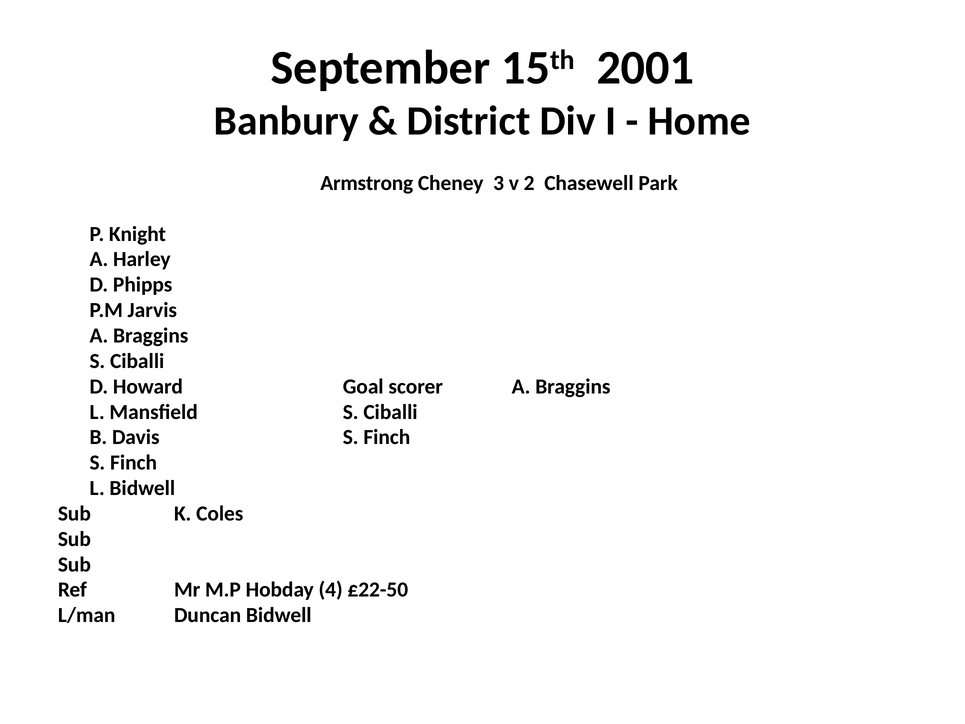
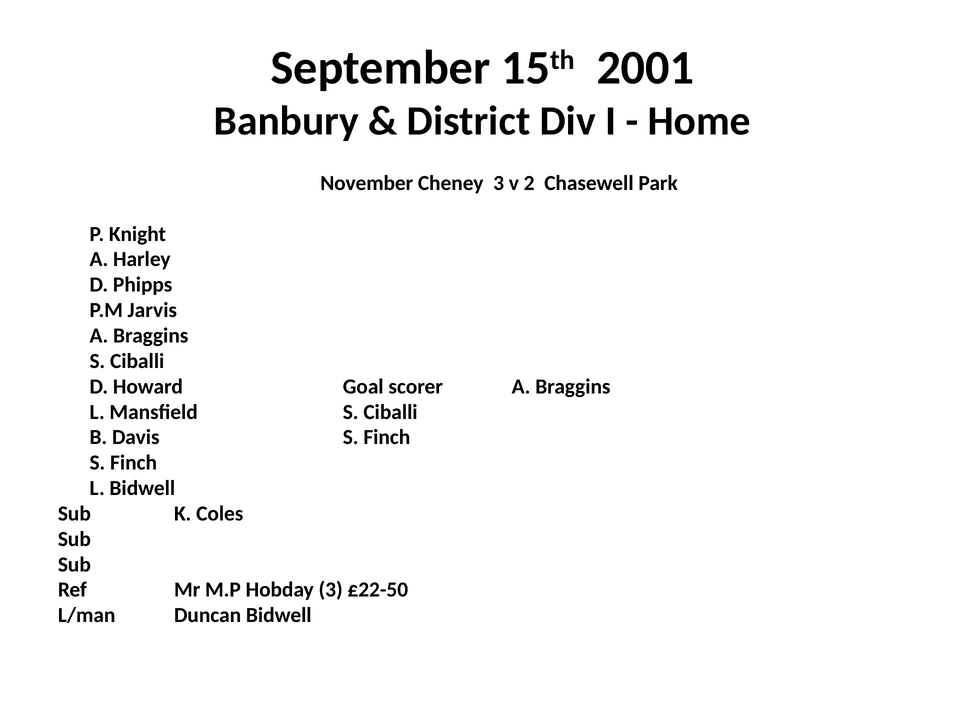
Armstrong: Armstrong -> November
Hobday 4: 4 -> 3
